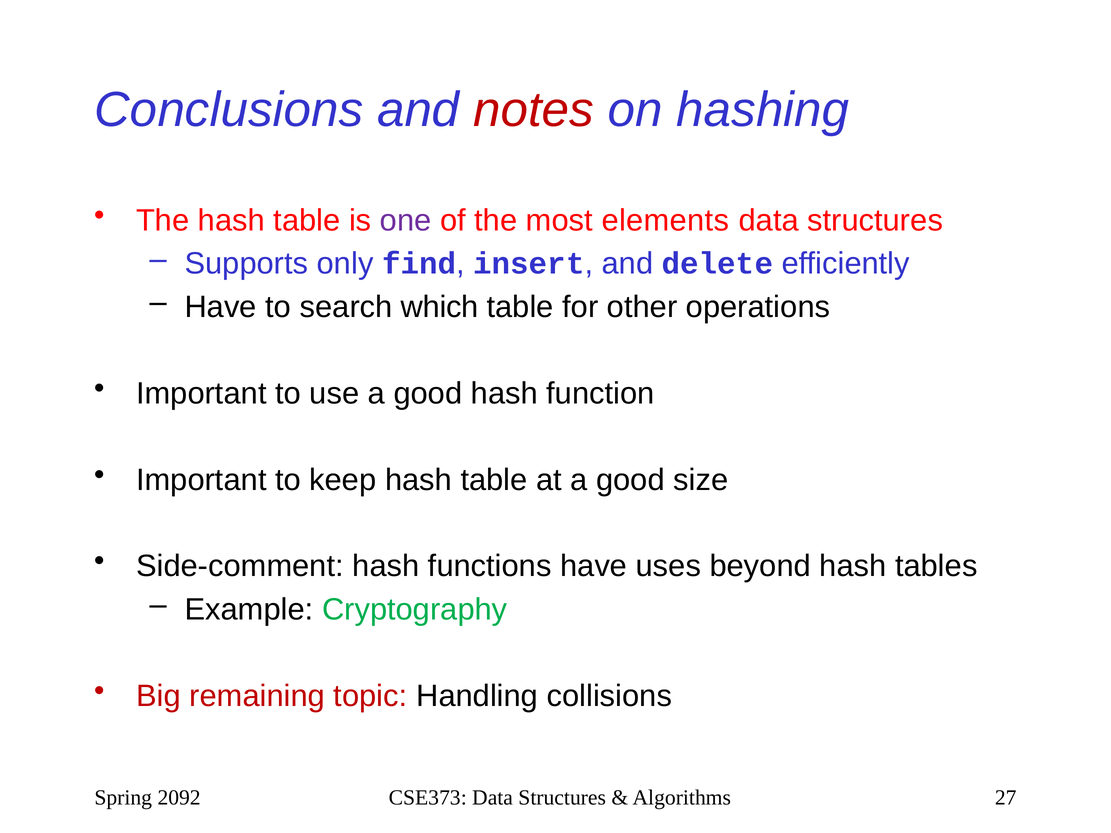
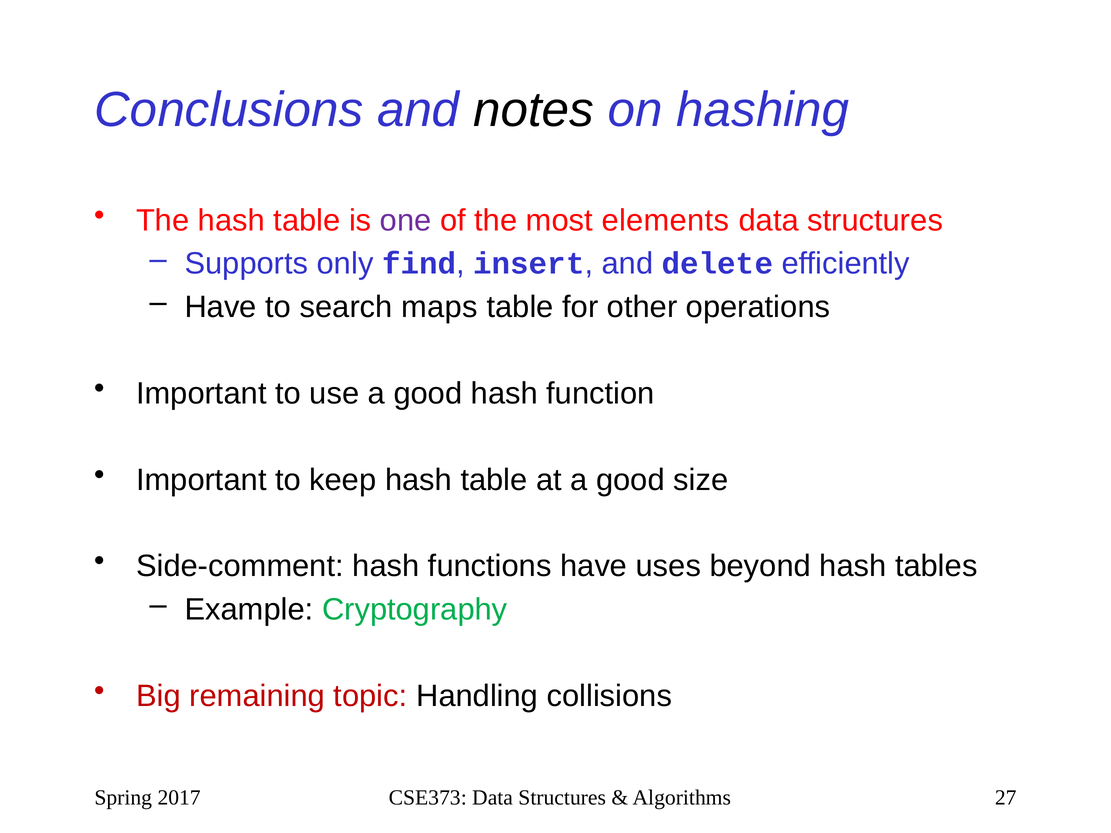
notes colour: red -> black
which: which -> maps
2092: 2092 -> 2017
